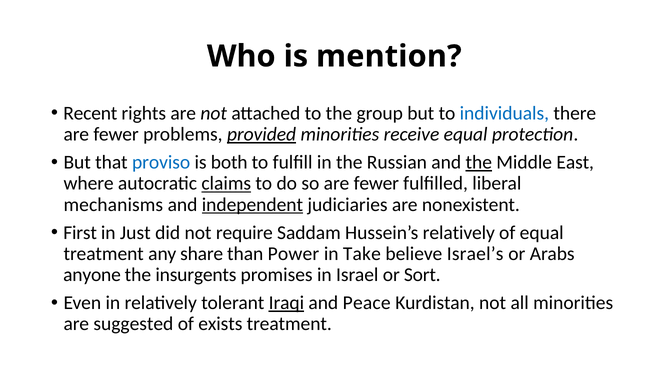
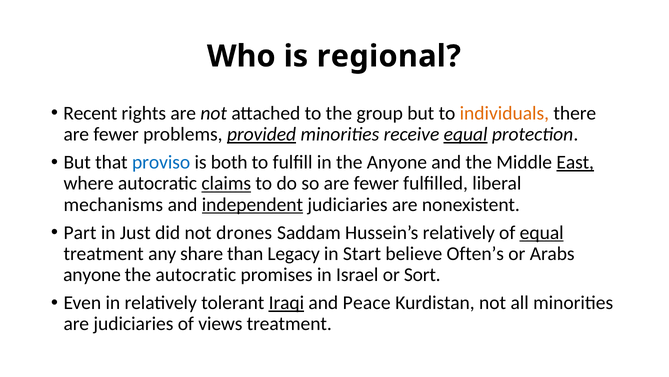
mention: mention -> regional
individuals colour: blue -> orange
equal at (466, 134) underline: none -> present
the Russian: Russian -> Anyone
the at (479, 162) underline: present -> none
East underline: none -> present
First: First -> Part
require: require -> drones
equal at (542, 232) underline: none -> present
Power: Power -> Legacy
Take: Take -> Start
Israel’s: Israel’s -> Often’s
the insurgents: insurgents -> autocratic
are suggested: suggested -> judiciaries
exists: exists -> views
